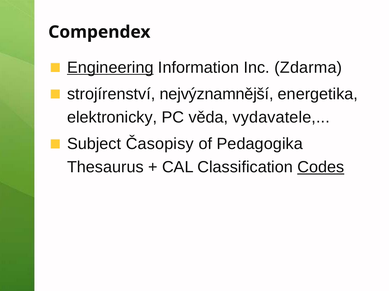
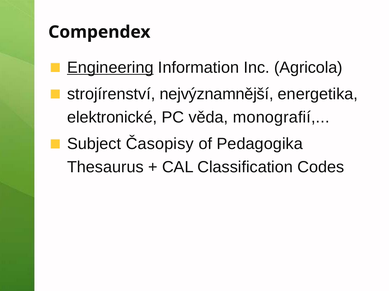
Zdarma: Zdarma -> Agricola
elektronicky: elektronicky -> elektronické
vydavatele: vydavatele -> monografií
Codes underline: present -> none
